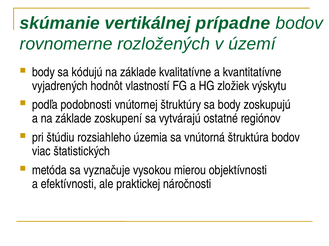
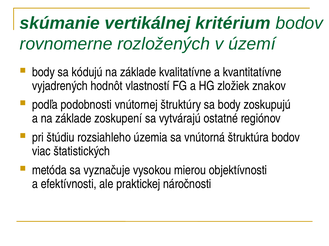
prípadne: prípadne -> kritérium
výskytu: výskytu -> znakov
